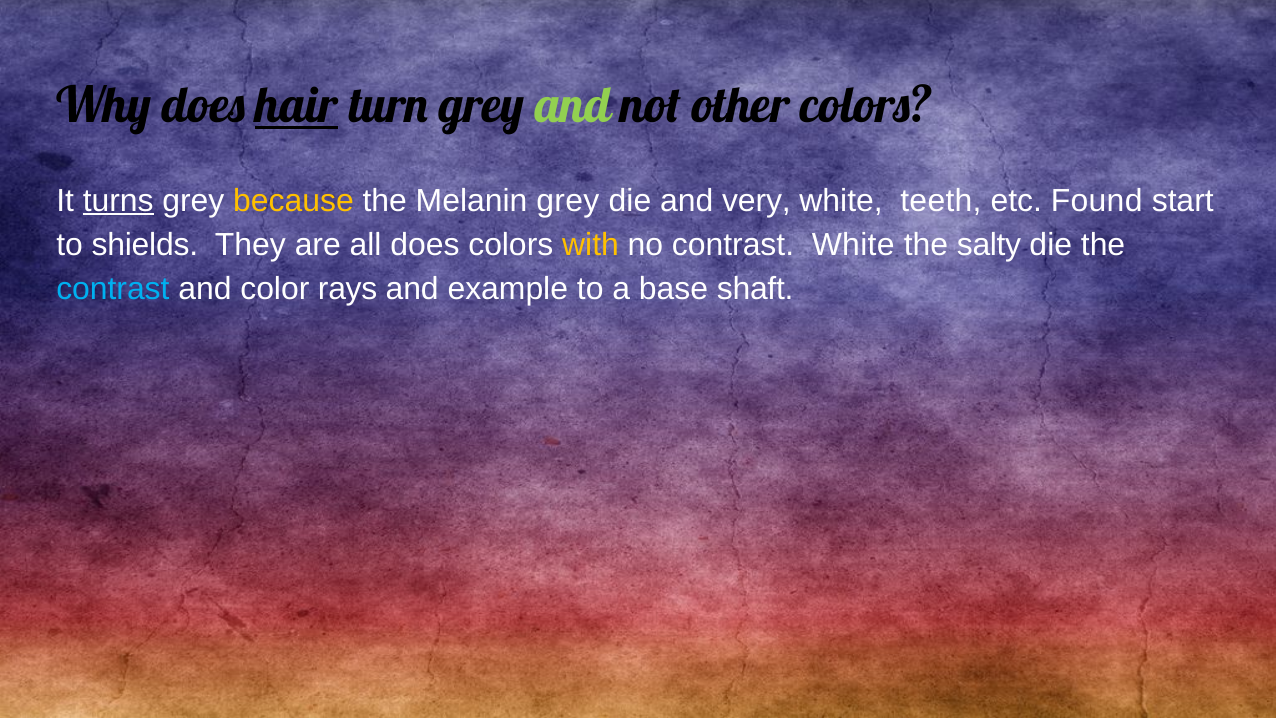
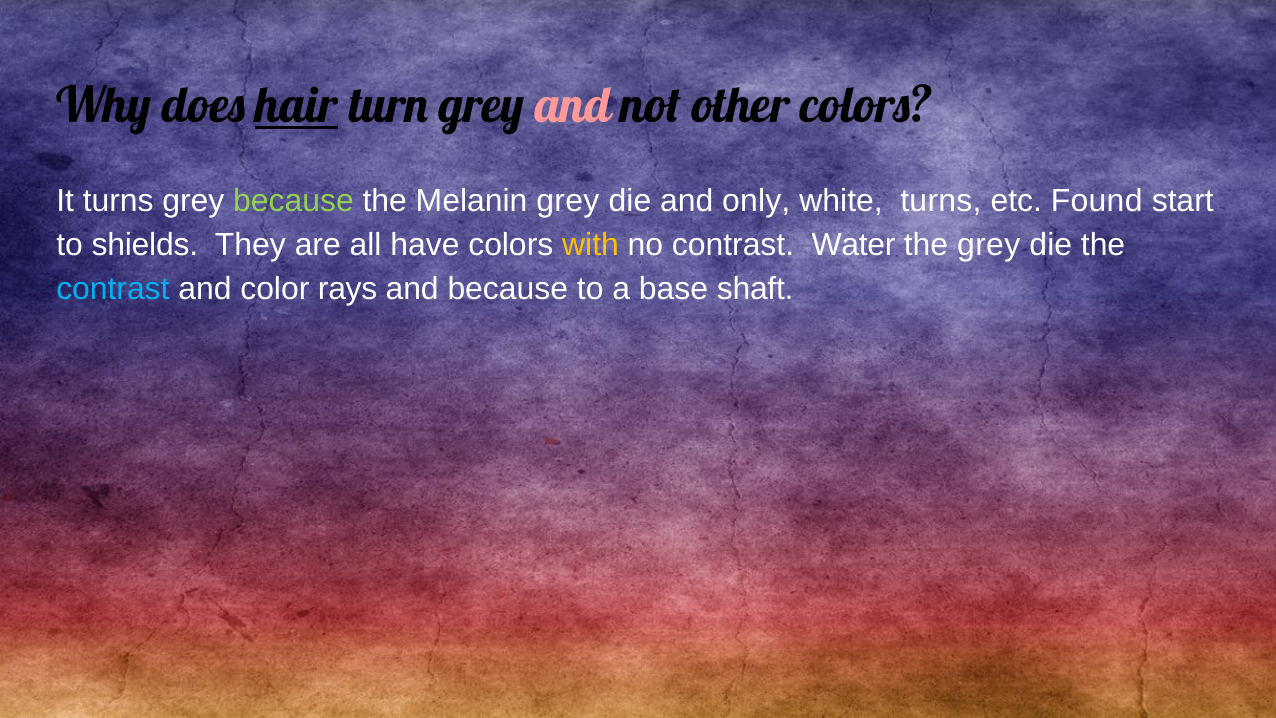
and at (573, 106) colour: light green -> pink
turns at (118, 201) underline: present -> none
because at (293, 201) colour: yellow -> light green
very: very -> only
white teeth: teeth -> turns
all does: does -> have
contrast White: White -> Water
the salty: salty -> grey
and example: example -> because
